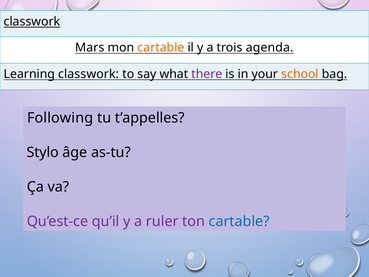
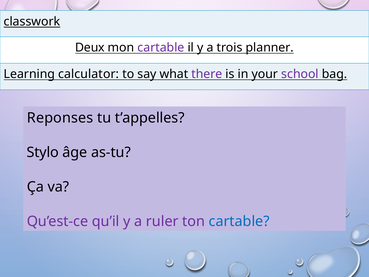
Mars: Mars -> Deux
cartable at (161, 48) colour: orange -> purple
agenda: agenda -> planner
Learning classwork: classwork -> calculator
school colour: orange -> purple
Following: Following -> Reponses
